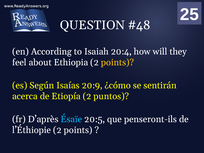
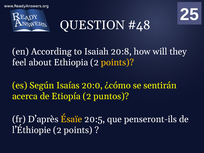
20:4: 20:4 -> 20:8
20:9: 20:9 -> 20:0
Ésaïe colour: light blue -> yellow
